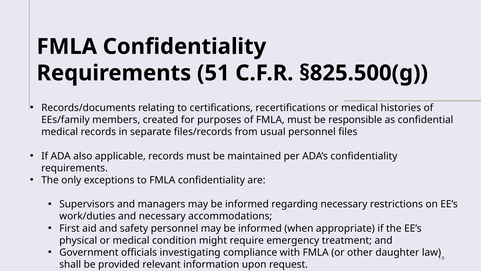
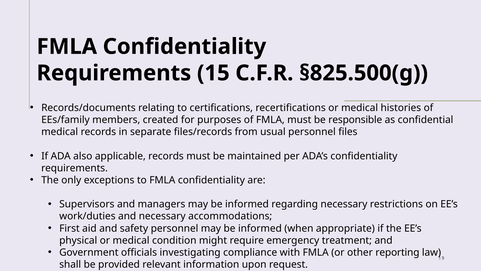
51: 51 -> 15
daughter: daughter -> reporting
